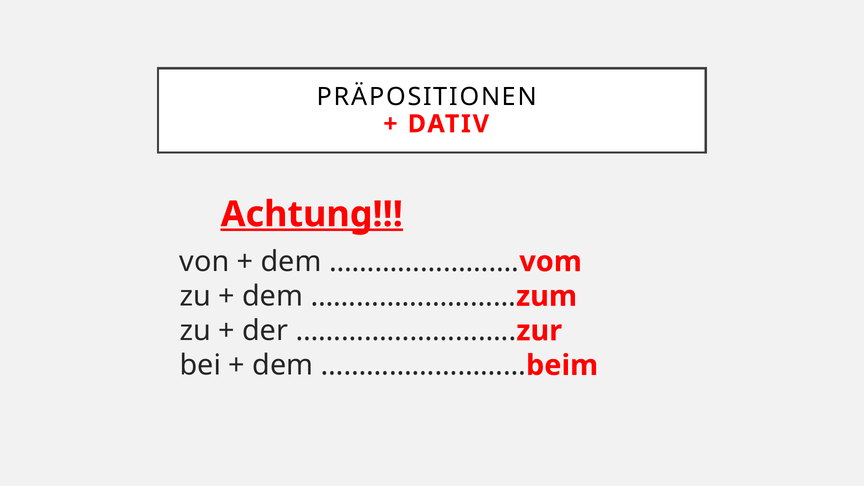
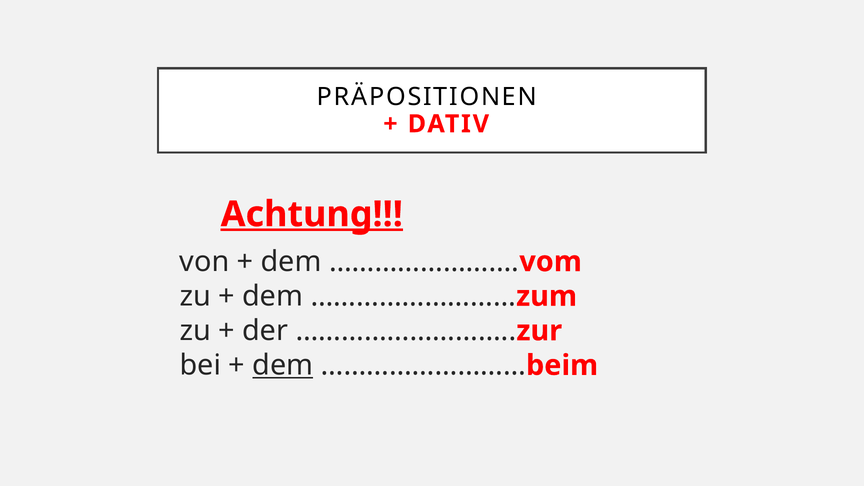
dem at (283, 365) underline: none -> present
